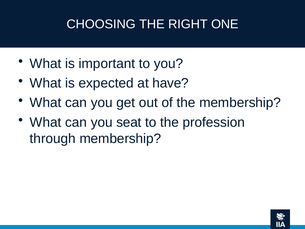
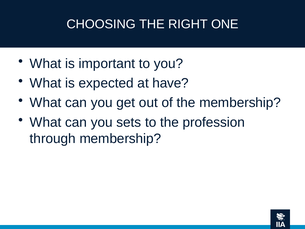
seat: seat -> sets
